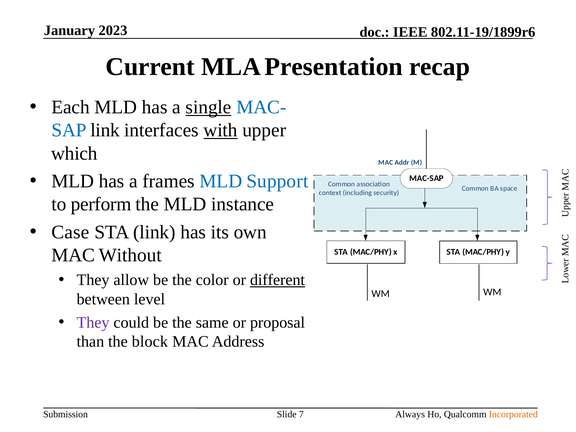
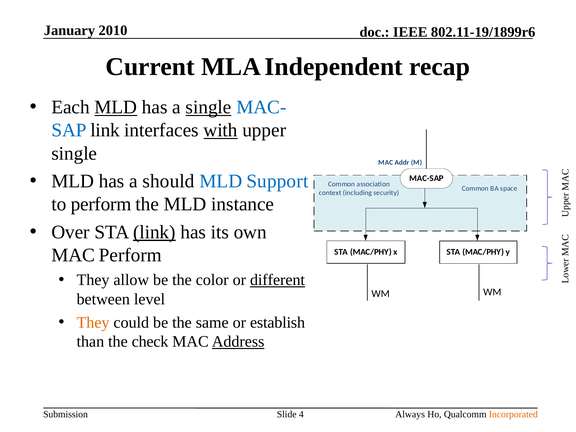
2023: 2023 -> 2010
Presentation: Presentation -> Independent
MLD at (116, 107) underline: none -> present
which at (74, 153): which -> single
frames: frames -> should
Case: Case -> Over
link at (154, 232) underline: none -> present
MAC Without: Without -> Perform
They at (93, 322) colour: purple -> orange
proposal: proposal -> establish
block: block -> check
Address underline: none -> present
7: 7 -> 4
